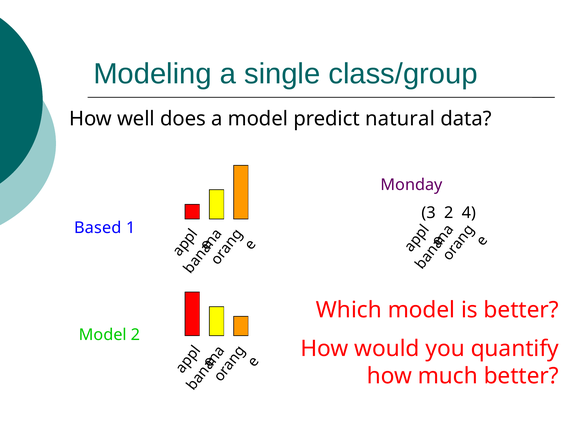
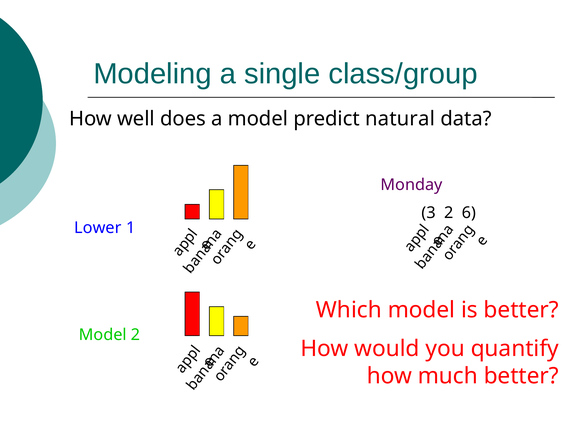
4: 4 -> 6
Based: Based -> Lower
